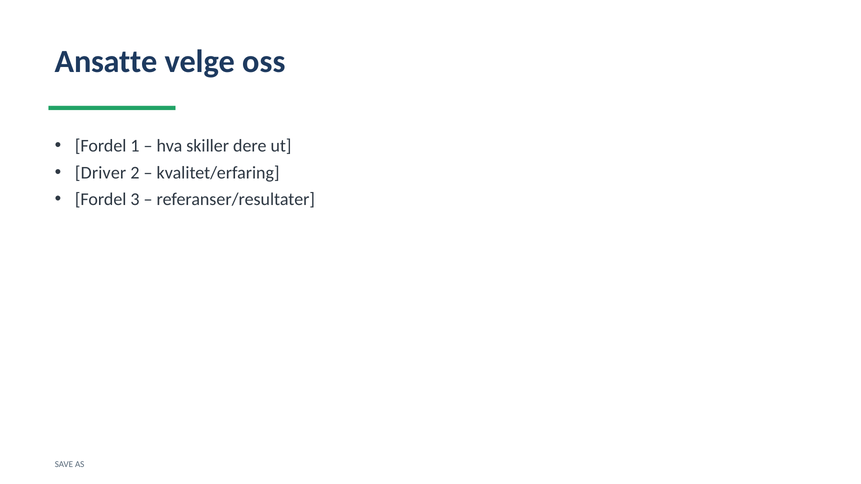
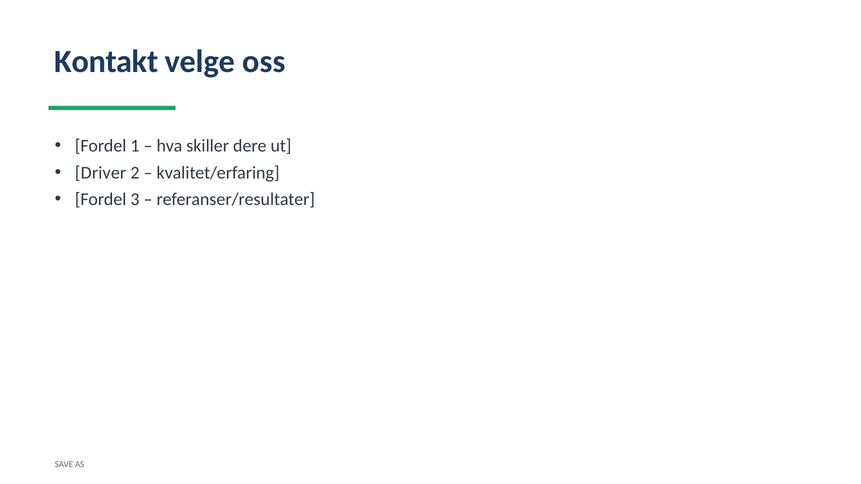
Ansatte: Ansatte -> Kontakt
